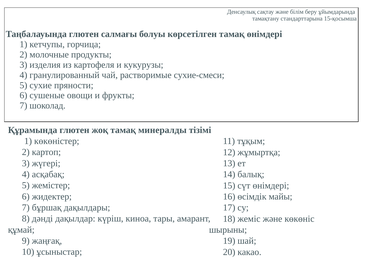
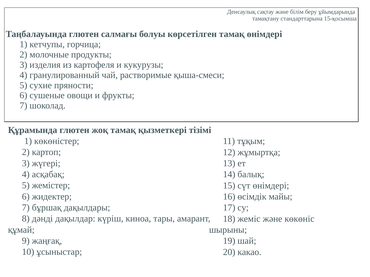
сухие-смеси: сухие-смеси -> қыша-смеси
минералды: минералды -> қызметкері
